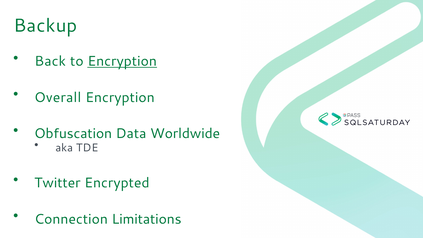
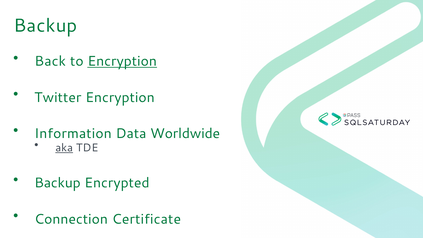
Overall: Overall -> Twitter
Obfuscation: Obfuscation -> Information
aka underline: none -> present
Twitter at (57, 183): Twitter -> Backup
Limitations: Limitations -> Certificate
